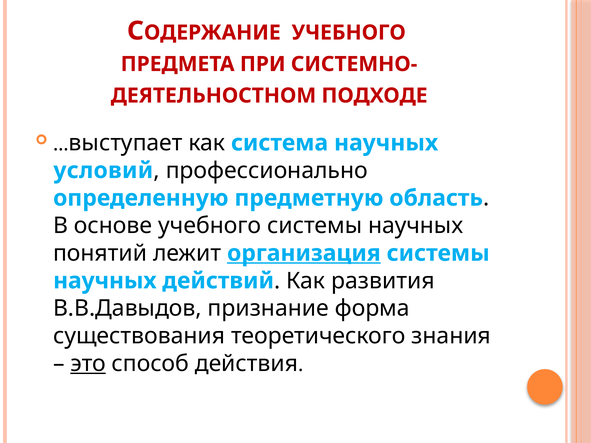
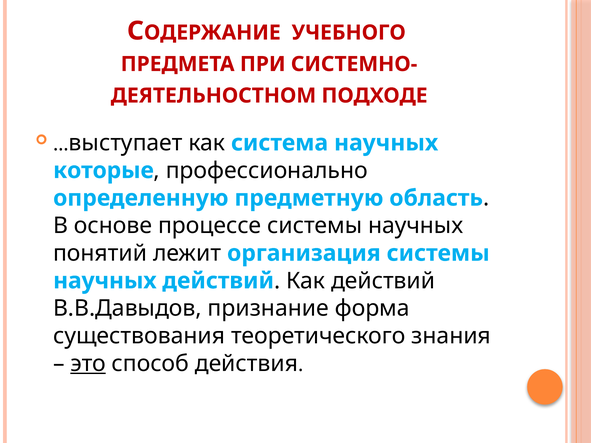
условий: условий -> которые
основе учебного: учебного -> процессе
организация underline: present -> none
Как развития: развития -> действий
